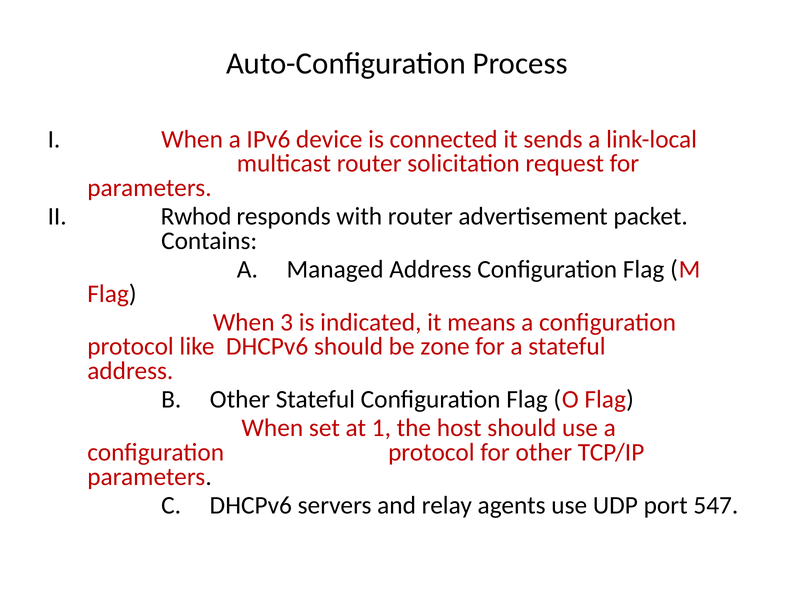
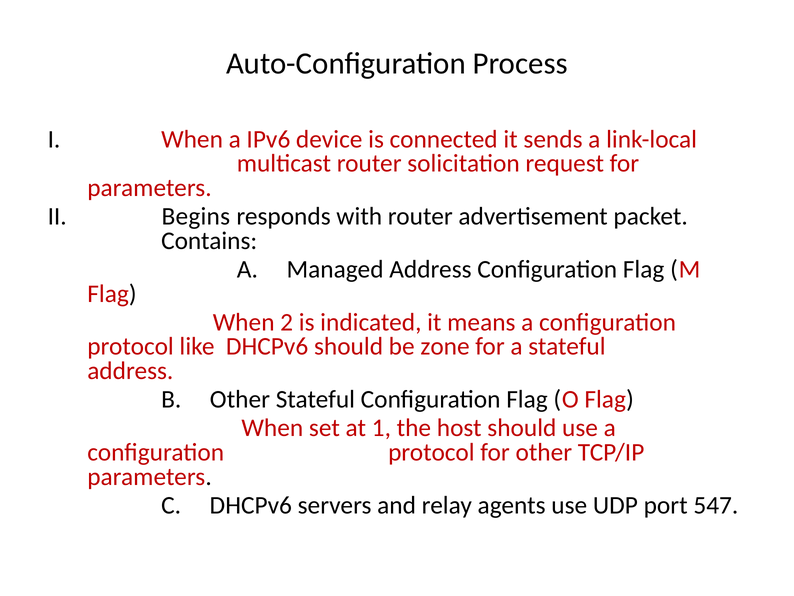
Rwhod: Rwhod -> Begins
3: 3 -> 2
